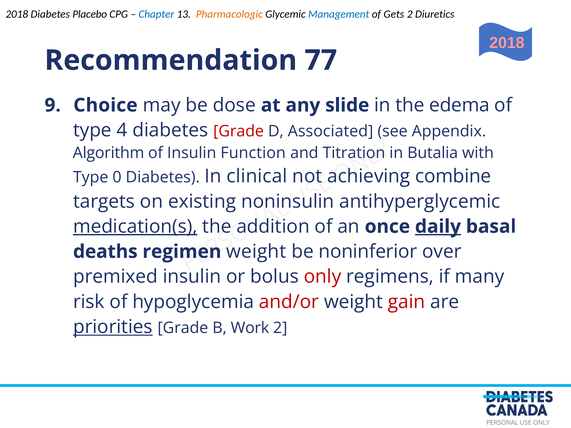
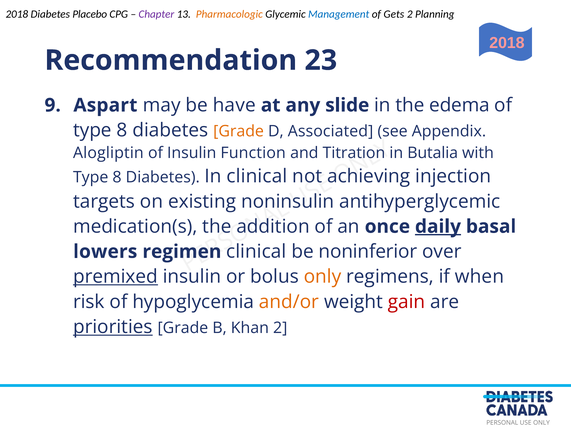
Chapter colour: blue -> purple
Diuretics: Diuretics -> Planning
77: 77 -> 23
Choice: Choice -> Aspart
dose: dose -> have
4 at (122, 130): 4 -> 8
Grade at (239, 131) colour: red -> orange
Algorithm: Algorithm -> Alogliptin
0 at (117, 177): 0 -> 8
combine: combine -> injection
medication(s underline: present -> none
deaths: deaths -> lowers
weight at (256, 252): weight -> clinical
premixed underline: none -> present
only at (323, 277) colour: red -> orange
many: many -> when
and/or colour: red -> orange
Work: Work -> Khan
